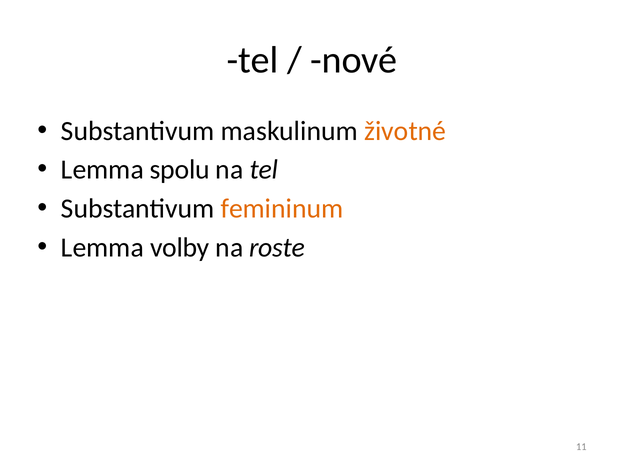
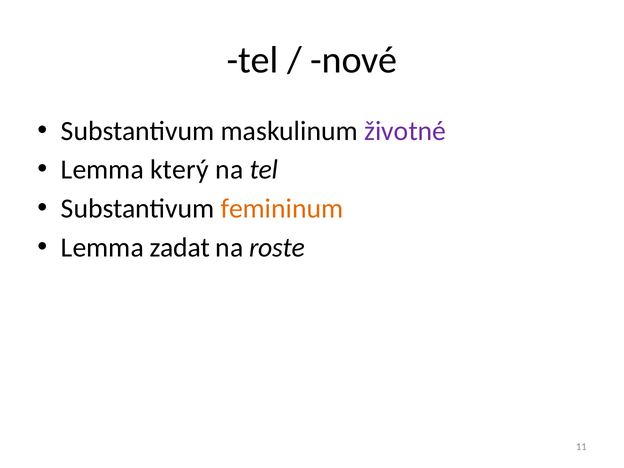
životné colour: orange -> purple
spolu: spolu -> který
volby: volby -> zadat
